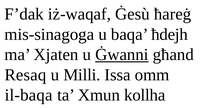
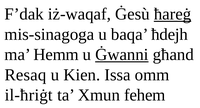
ħareġ underline: none -> present
Xjaten: Xjaten -> Hemm
Milli: Milli -> Kien
il-baqa: il-baqa -> il-ħriġt
kollha: kollha -> fehem
